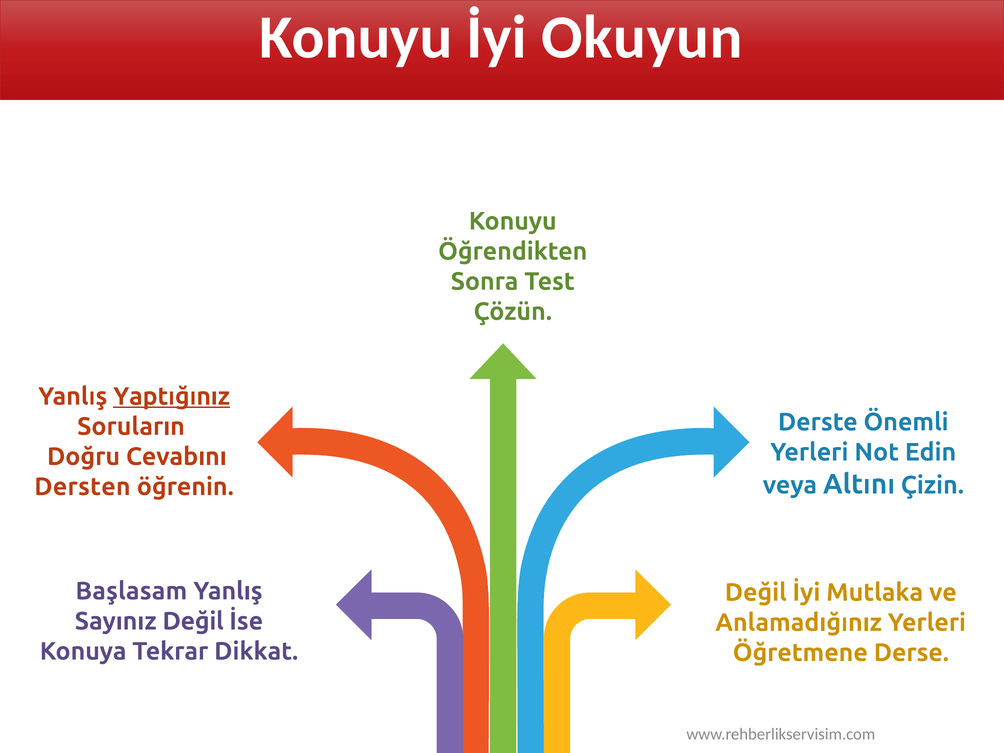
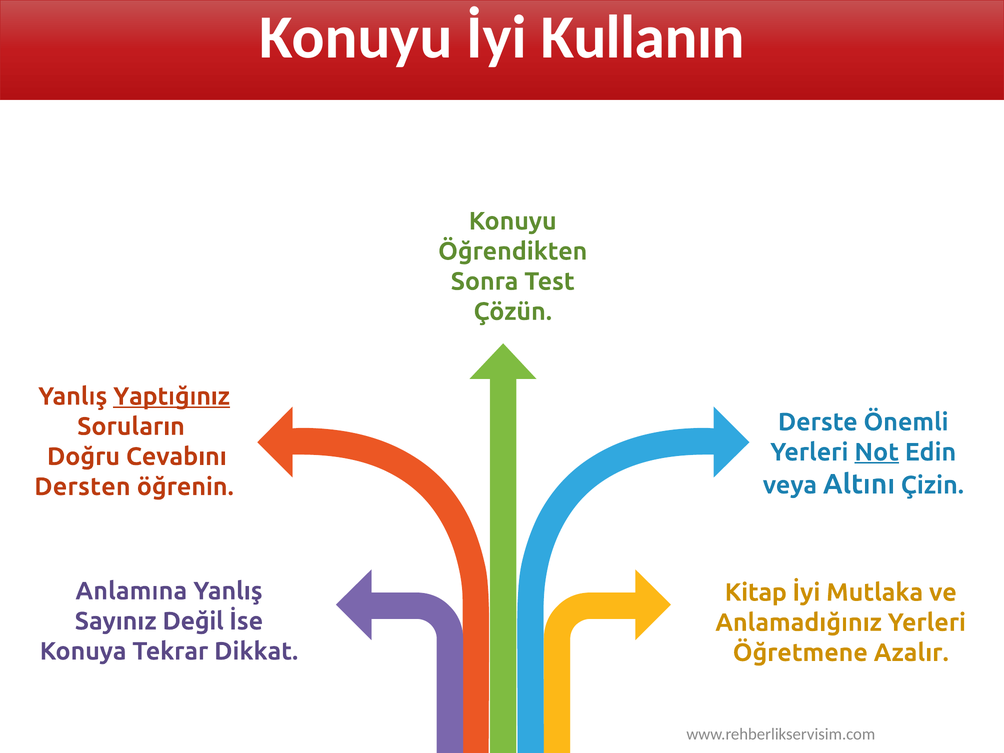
Okuyun: Okuyun -> Kullanın
Not underline: none -> present
Başlasam: Başlasam -> Anlamına
Değil at (756, 592): Değil -> Kitap
Derse: Derse -> Azalır
